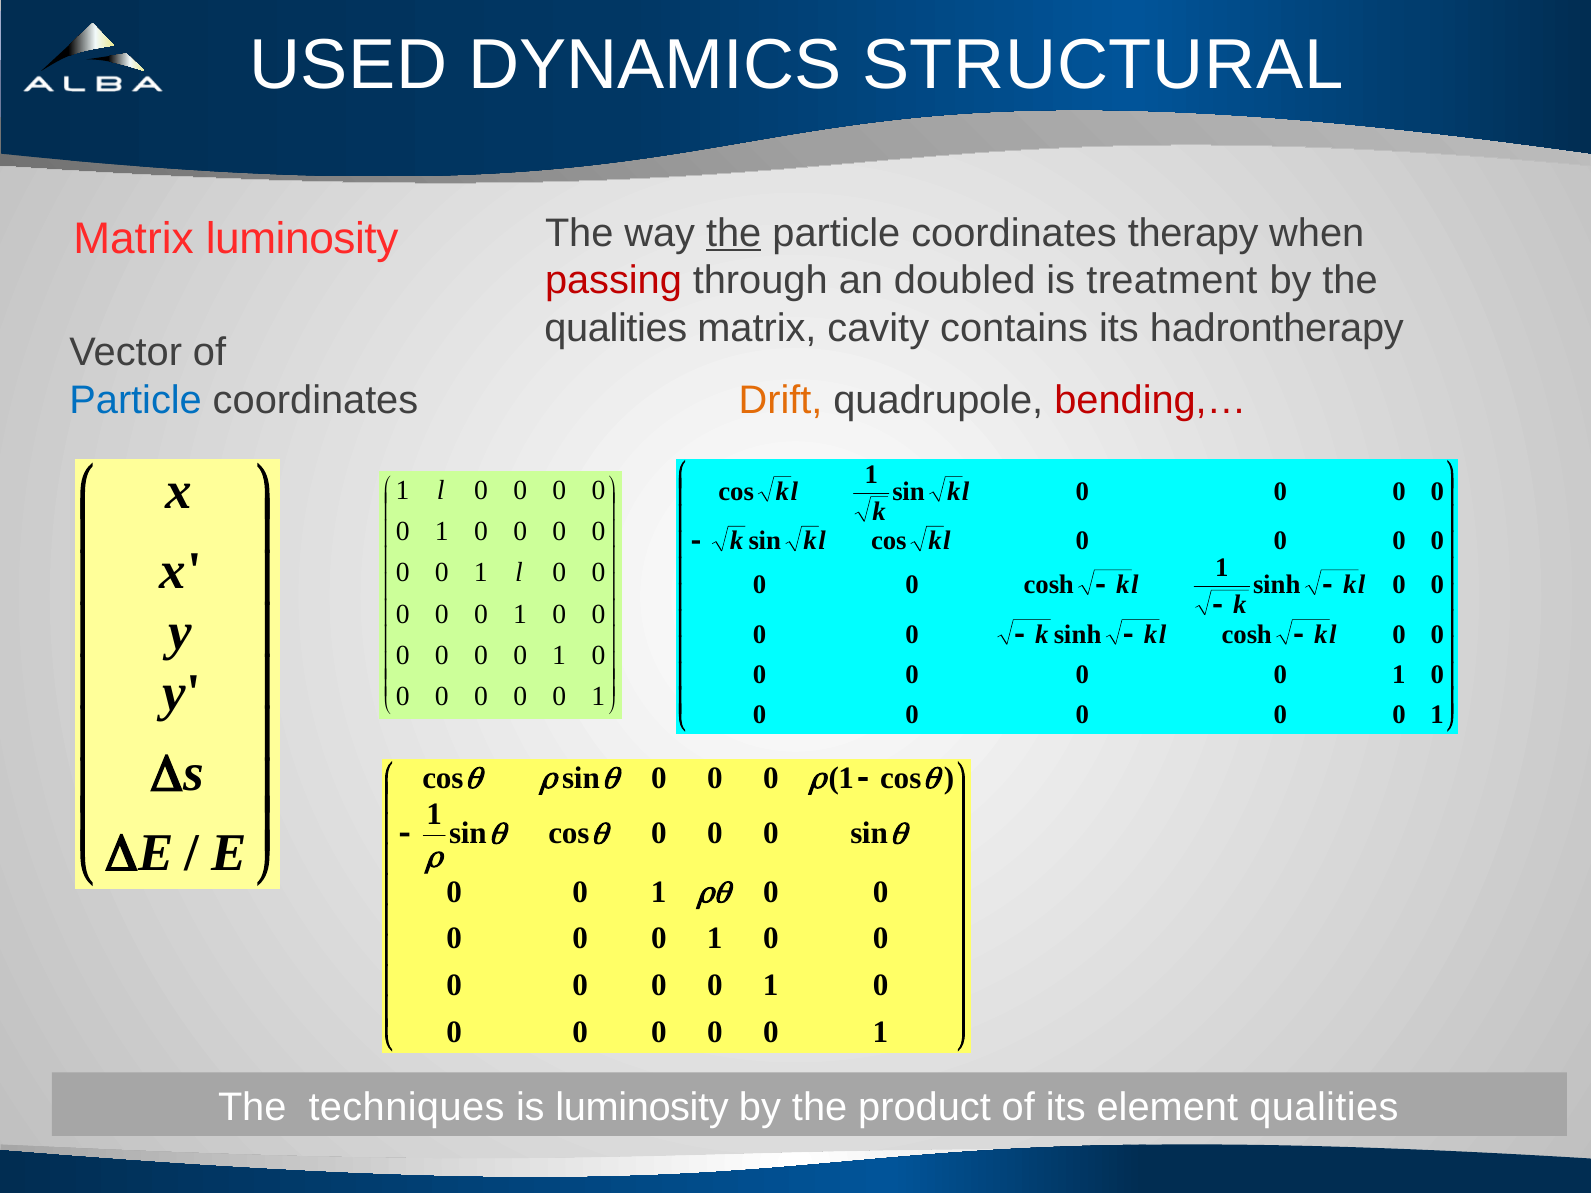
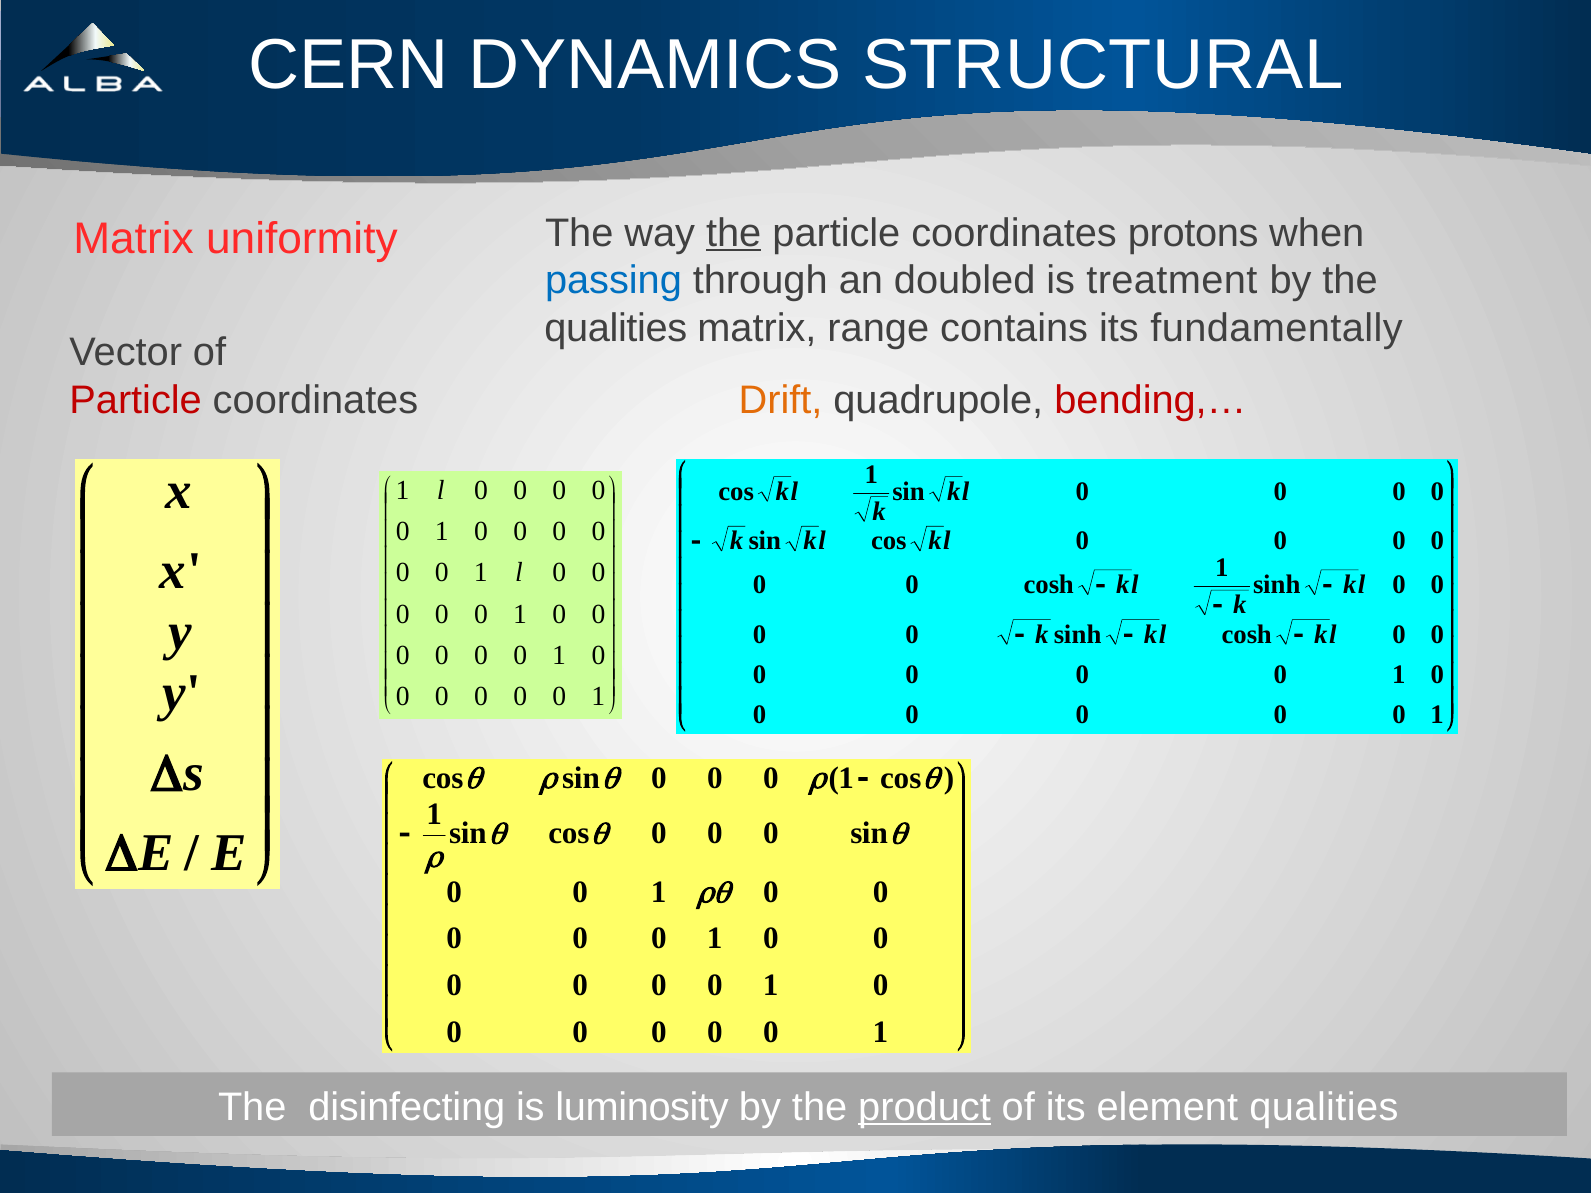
USED: USED -> CERN
therapy: therapy -> protons
Matrix luminosity: luminosity -> uniformity
passing colour: red -> blue
cavity: cavity -> range
hadrontherapy: hadrontherapy -> fundamentally
Particle at (136, 400) colour: blue -> red
techniques: techniques -> disinfecting
product underline: none -> present
